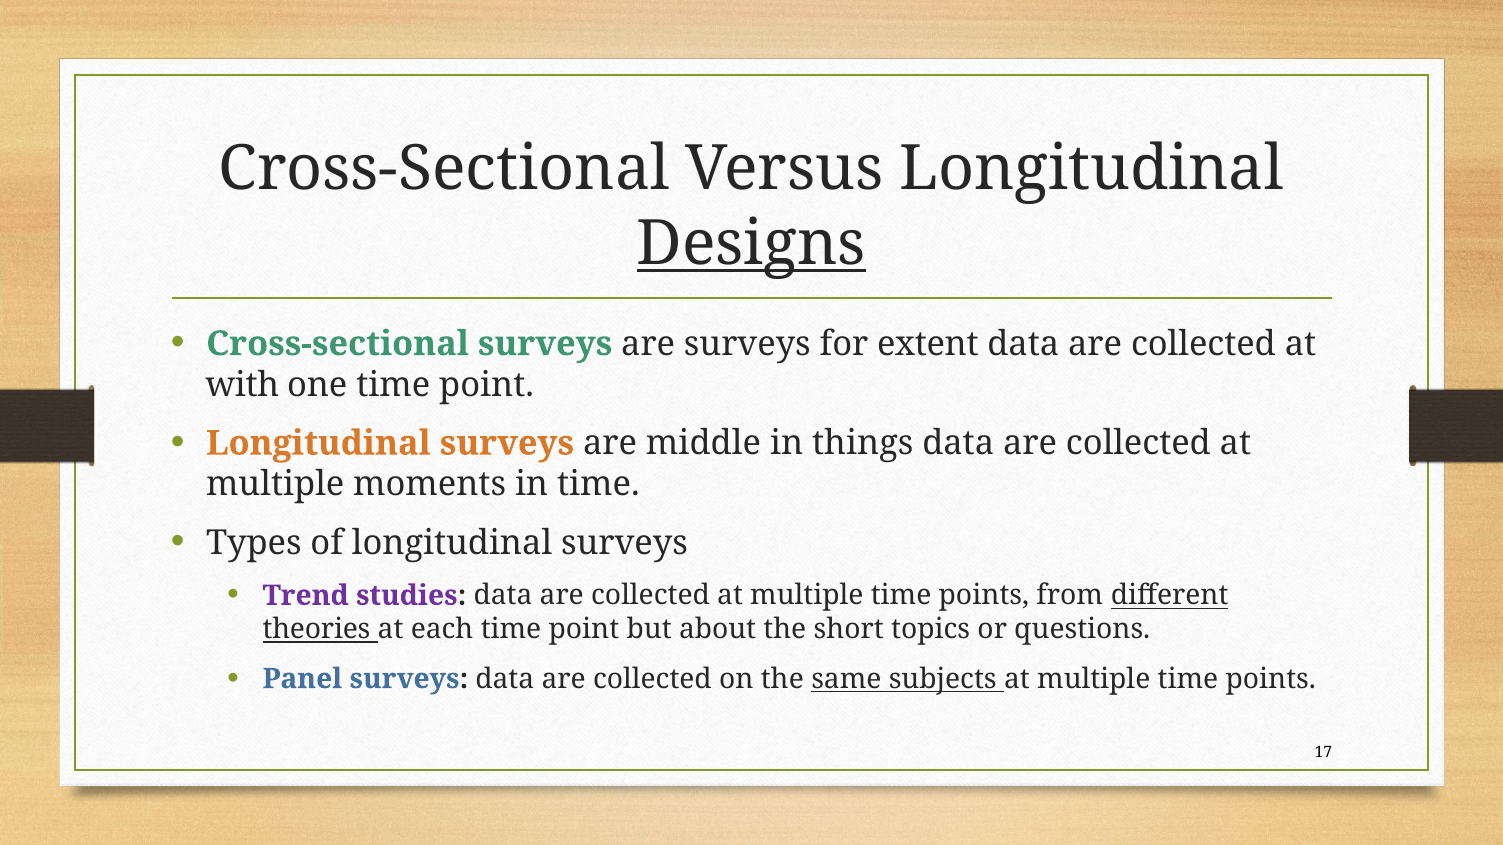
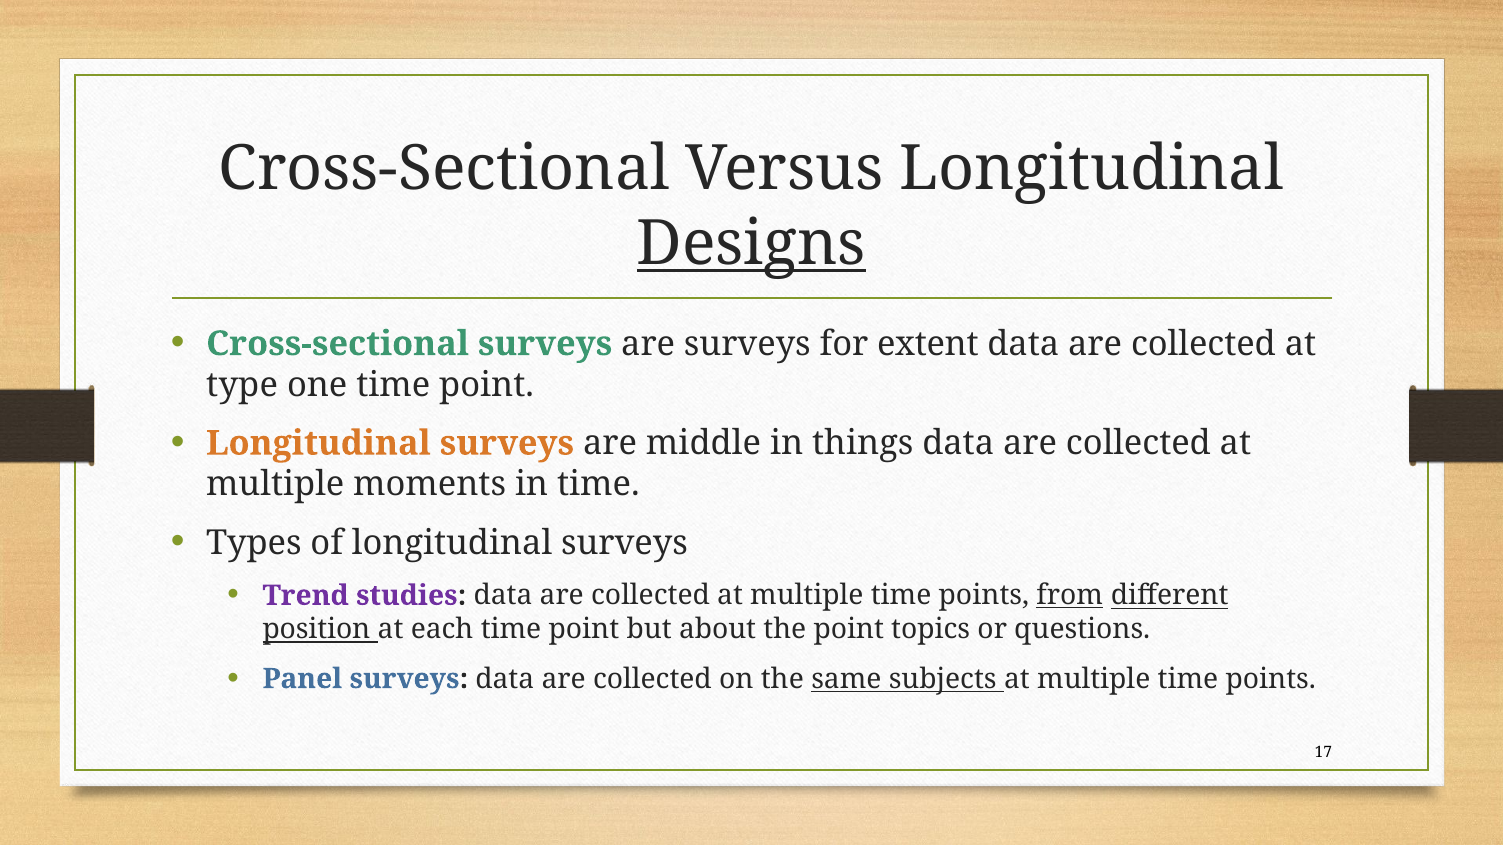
with: with -> type
from underline: none -> present
theories: theories -> position
the short: short -> point
